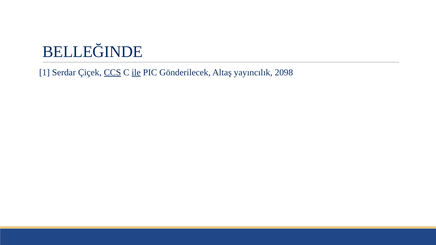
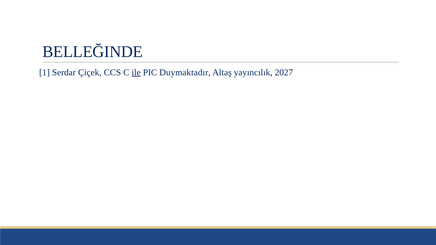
CCS underline: present -> none
Gönderilecek: Gönderilecek -> Duymaktadır
2098: 2098 -> 2027
